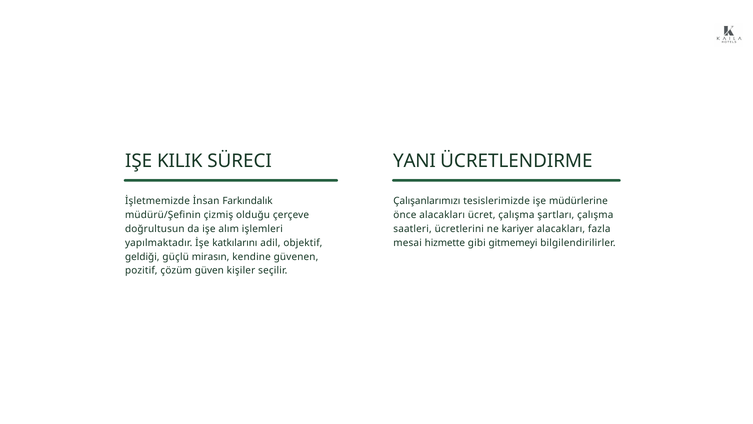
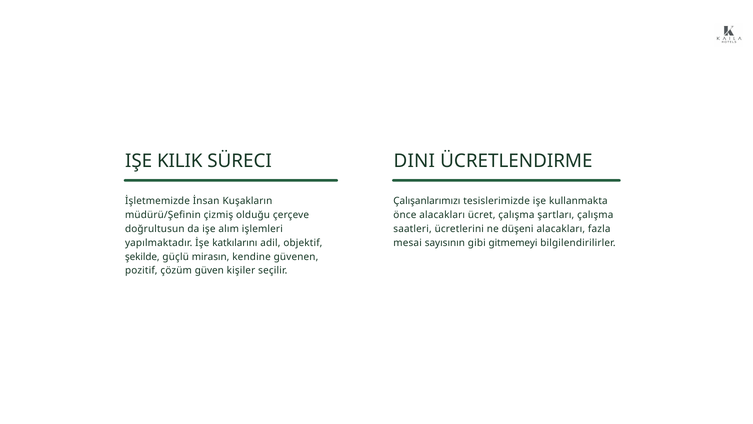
YANI: YANI -> DINI
Farkındalık: Farkındalık -> Kuşakların
müdürlerine: müdürlerine -> kullanmakta
kariyer: kariyer -> düşeni
hizmette: hizmette -> sayısının
geldiği: geldiği -> şekilde
